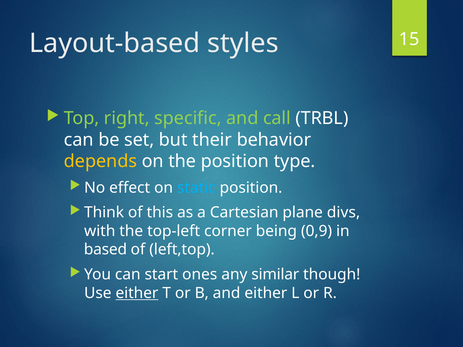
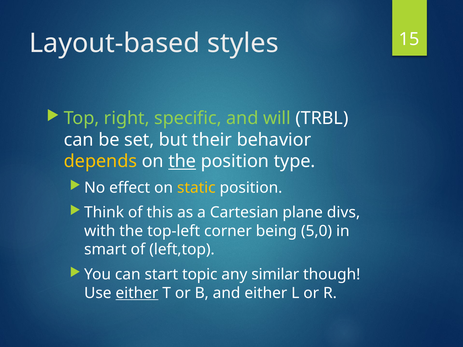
call: call -> will
the at (182, 161) underline: none -> present
static colour: light blue -> yellow
0,9: 0,9 -> 5,0
based: based -> smart
ones: ones -> topic
